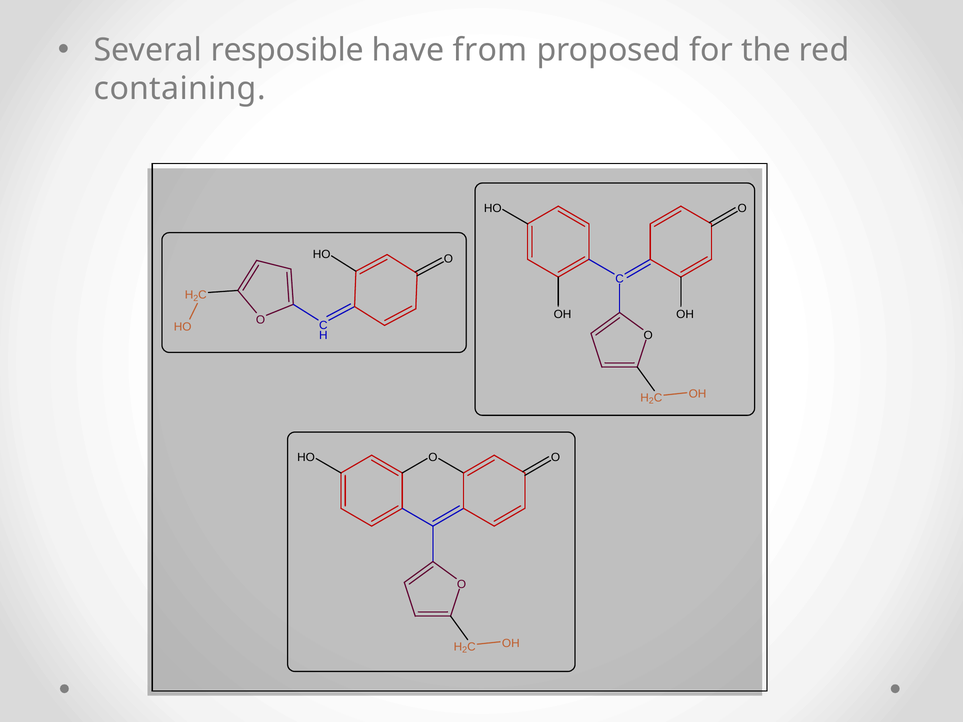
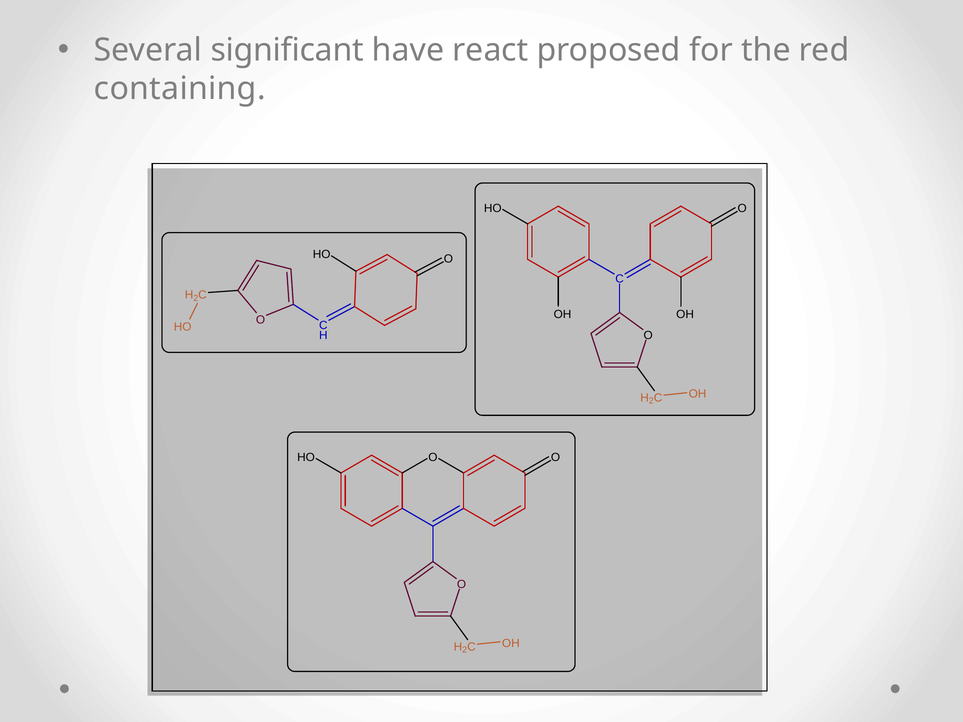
resposible: resposible -> significant
from: from -> react
